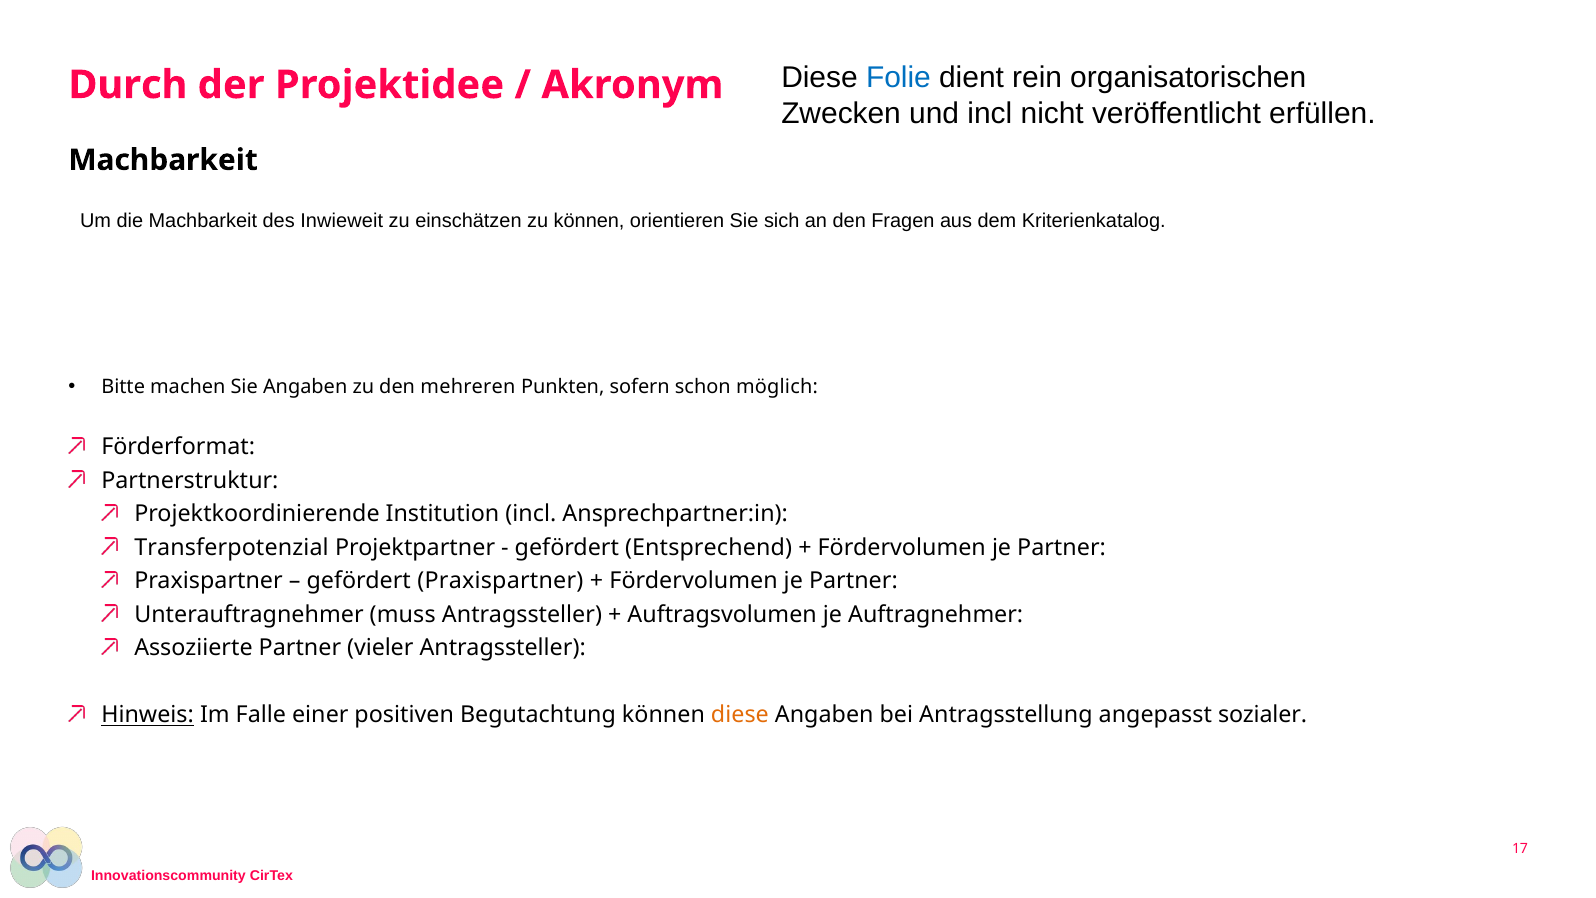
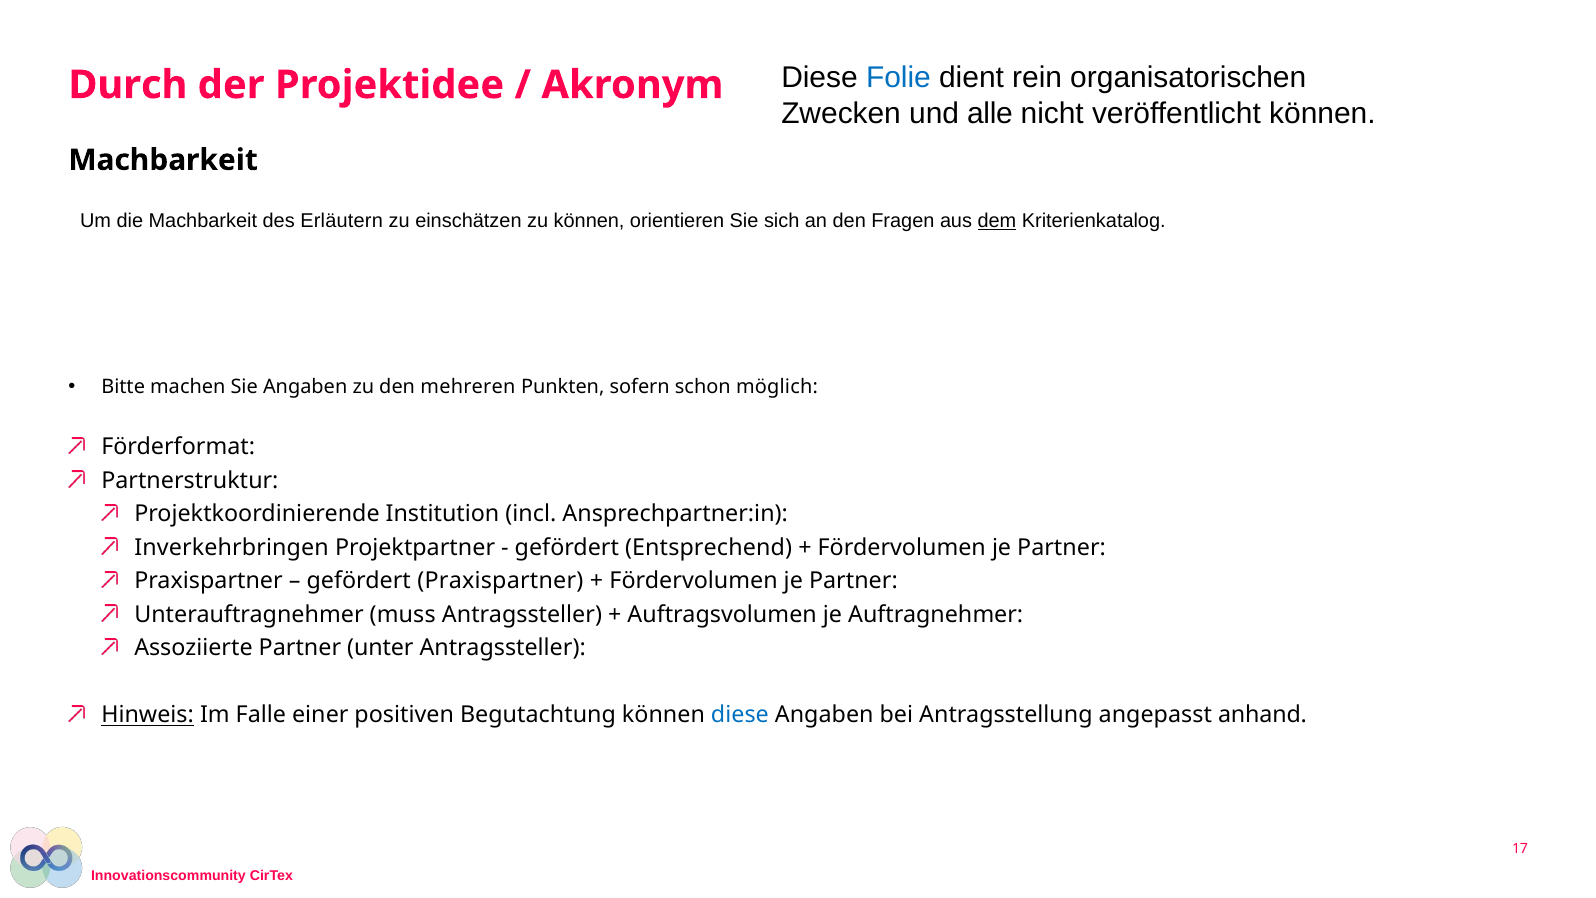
und incl: incl -> alle
veröffentlicht erfüllen: erfüllen -> können
Inwieweit: Inwieweit -> Erläutern
dem underline: none -> present
Transferpotenzial: Transferpotenzial -> Inverkehrbringen
vieler: vieler -> unter
diese at (740, 715) colour: orange -> blue
sozialer: sozialer -> anhand
